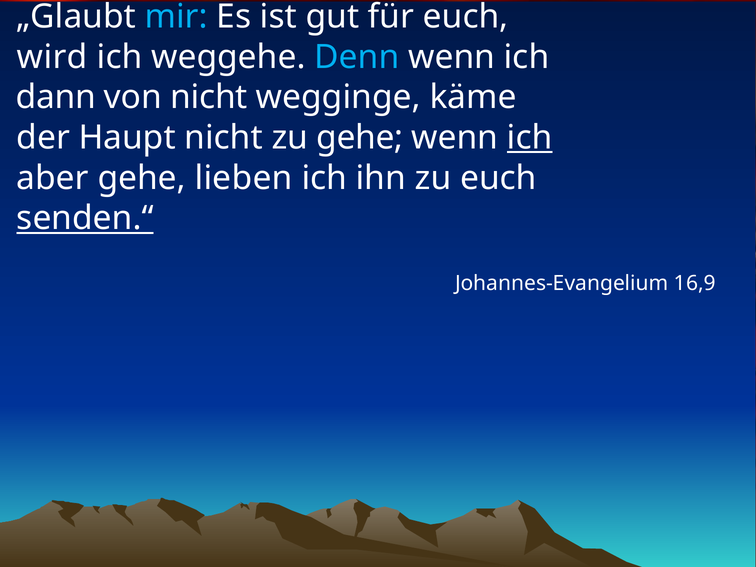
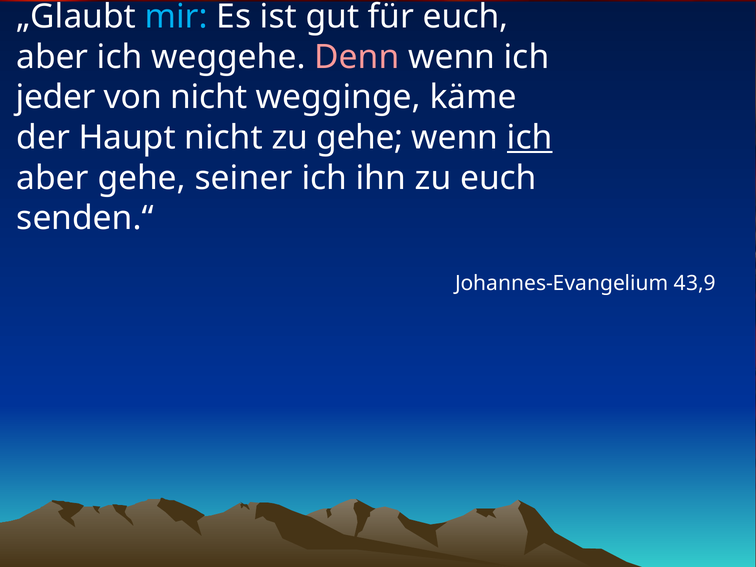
wird at (52, 57): wird -> aber
Denn colour: light blue -> pink
dann: dann -> jeder
lieben: lieben -> seiner
senden.“ underline: present -> none
16,9: 16,9 -> 43,9
